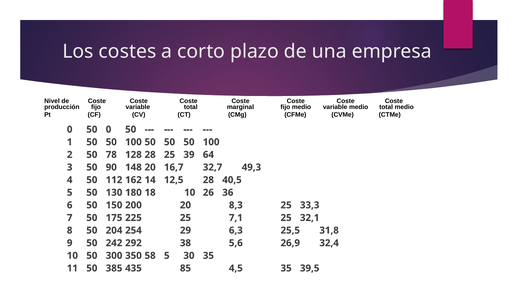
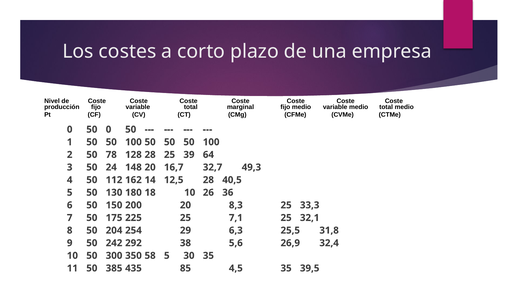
90: 90 -> 24
